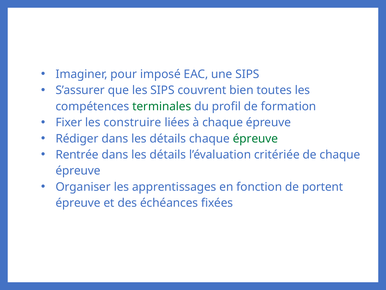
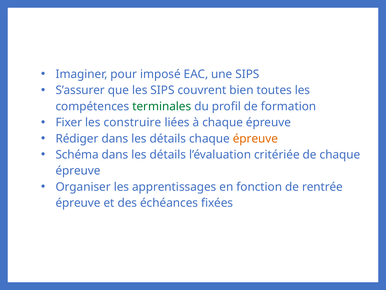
épreuve at (255, 138) colour: green -> orange
Rentrée: Rentrée -> Schéma
portent: portent -> rentrée
